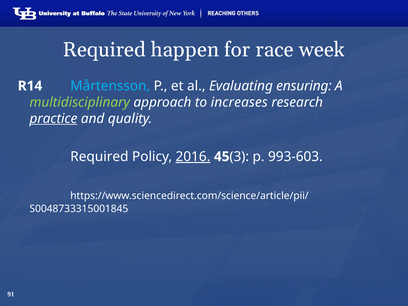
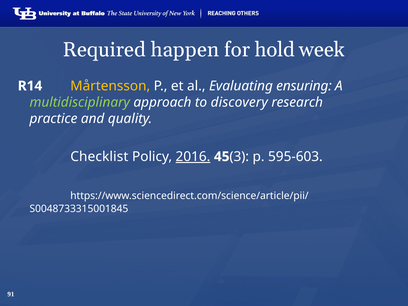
race: race -> hold
Mårtensson colour: light blue -> yellow
increases: increases -> discovery
practice underline: present -> none
Required at (99, 157): Required -> Checklist
993-603: 993-603 -> 595-603
